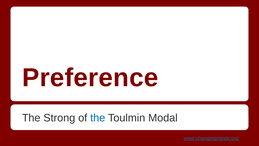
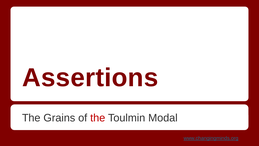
Preference: Preference -> Assertions
Strong: Strong -> Grains
the at (98, 118) colour: blue -> red
